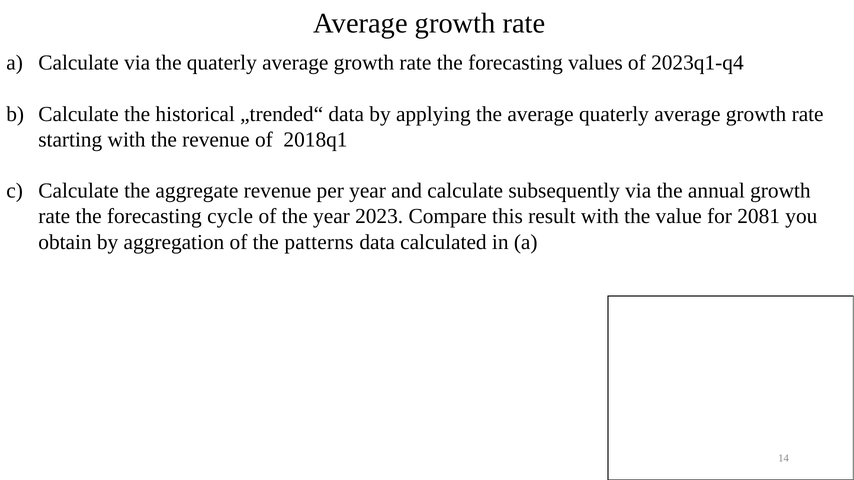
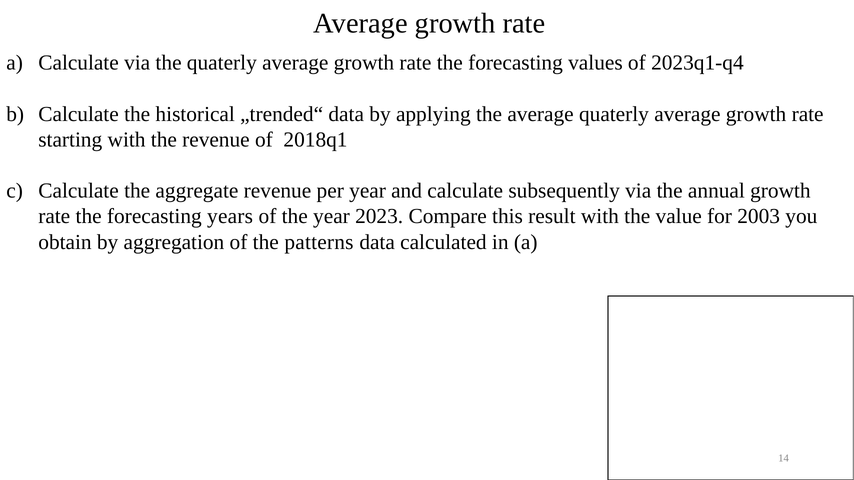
cycle: cycle -> years
2081: 2081 -> 2003
